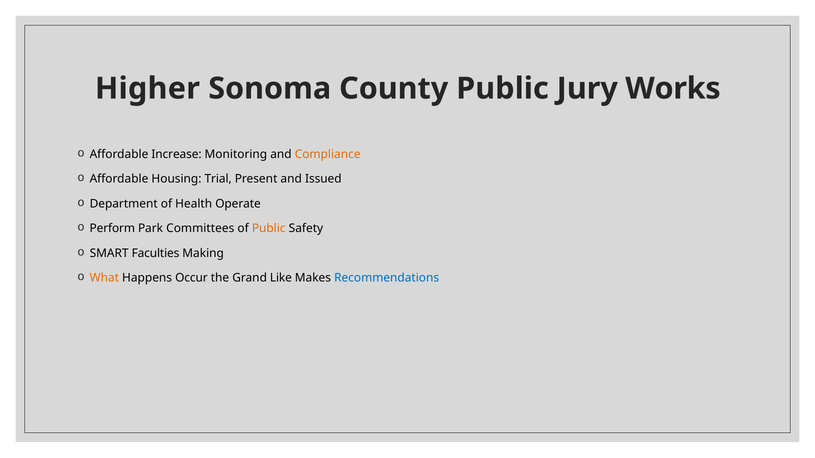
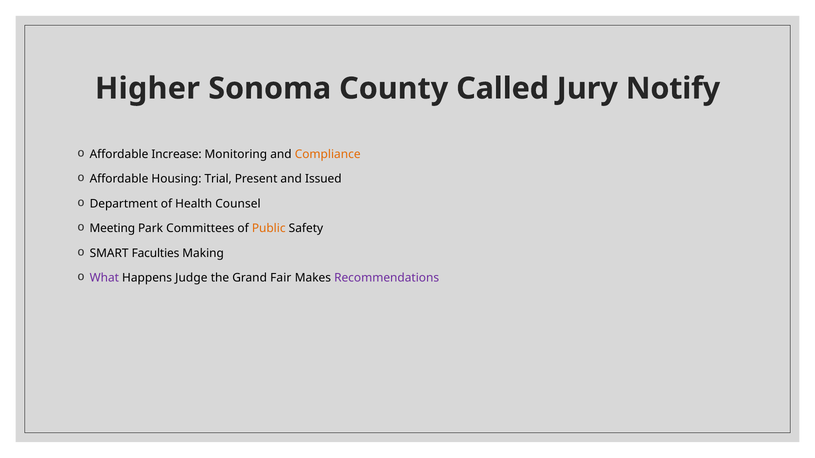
County Public: Public -> Called
Works: Works -> Notify
Operate: Operate -> Counsel
Perform: Perform -> Meeting
What colour: orange -> purple
Occur: Occur -> Judge
Like: Like -> Fair
Recommendations colour: blue -> purple
